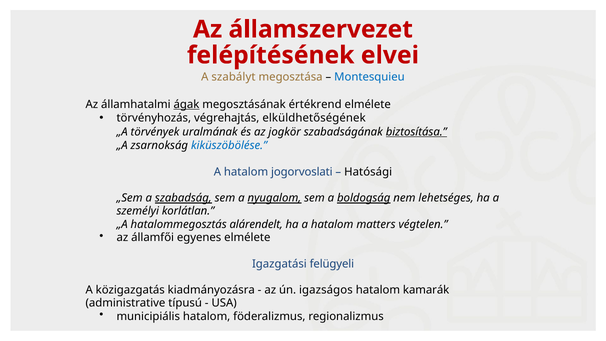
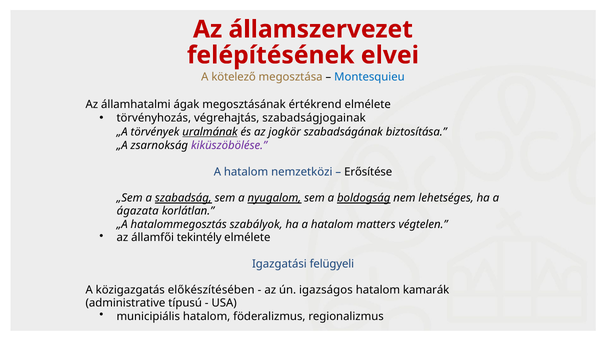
szabályt: szabályt -> kötelező
ágak underline: present -> none
elküldhetőségének: elküldhetőségének -> szabadságjogainak
uralmának underline: none -> present
biztosítása underline: present -> none
kiküszöbölése colour: blue -> purple
jogorvoslati: jogorvoslati -> nemzetközi
Hatósági: Hatósági -> Erősítése
személyi: személyi -> ágazata
alárendelt: alárendelt -> szabályok
egyenes: egyenes -> tekintély
kiadmányozásra: kiadmányozásra -> előkészítésében
